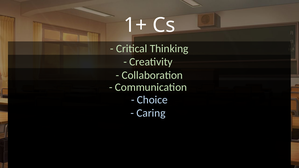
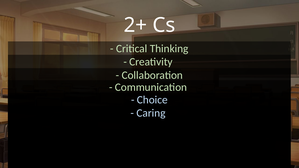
1+: 1+ -> 2+
